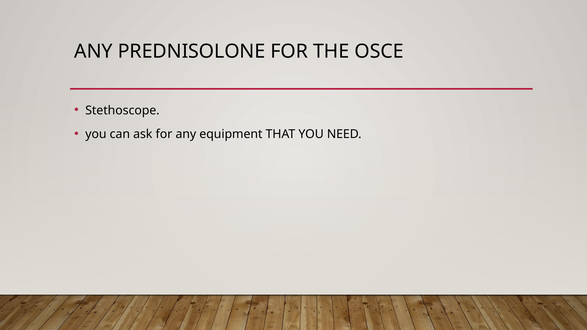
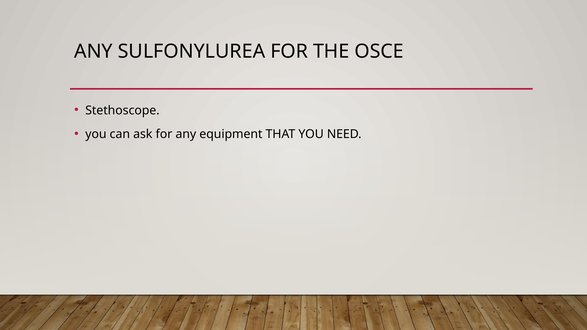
PREDNISOLONE: PREDNISOLONE -> SULFONYLUREA
